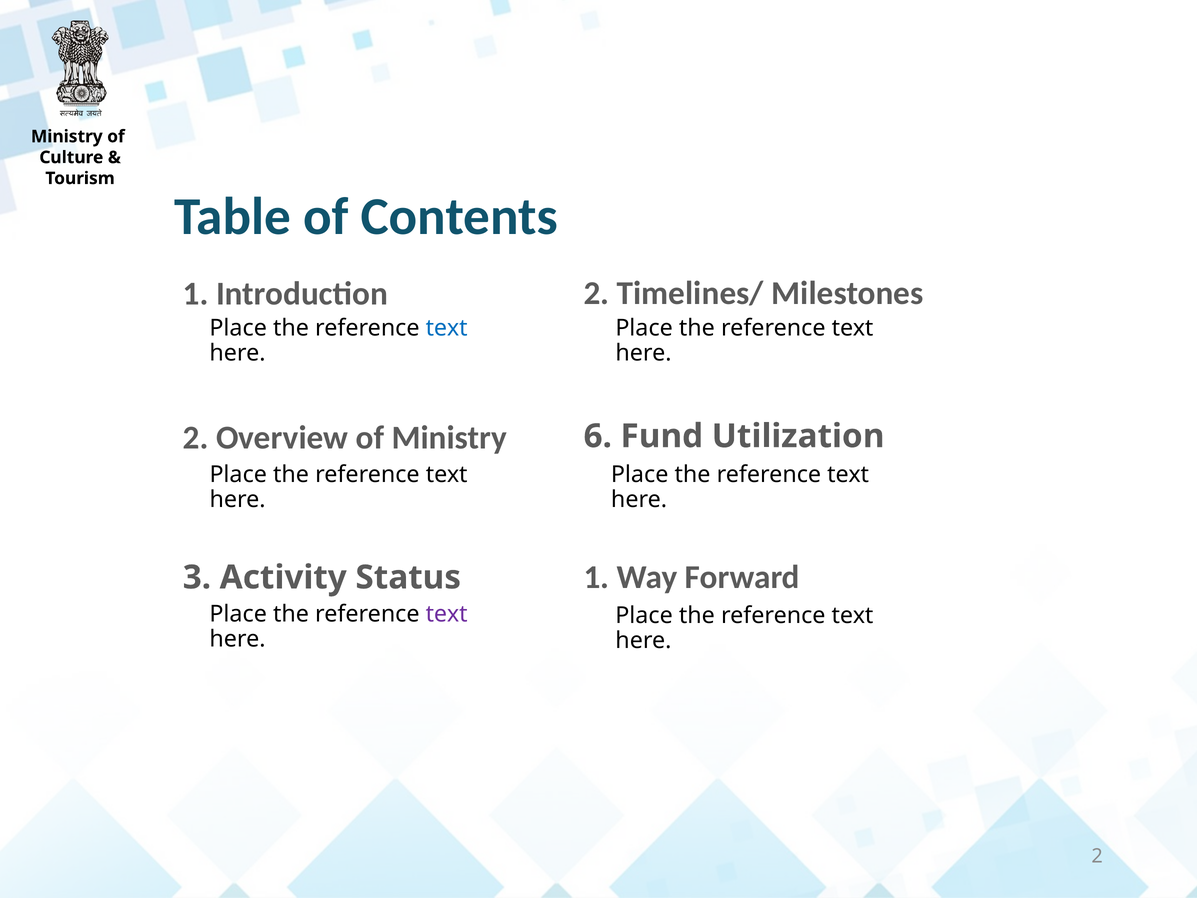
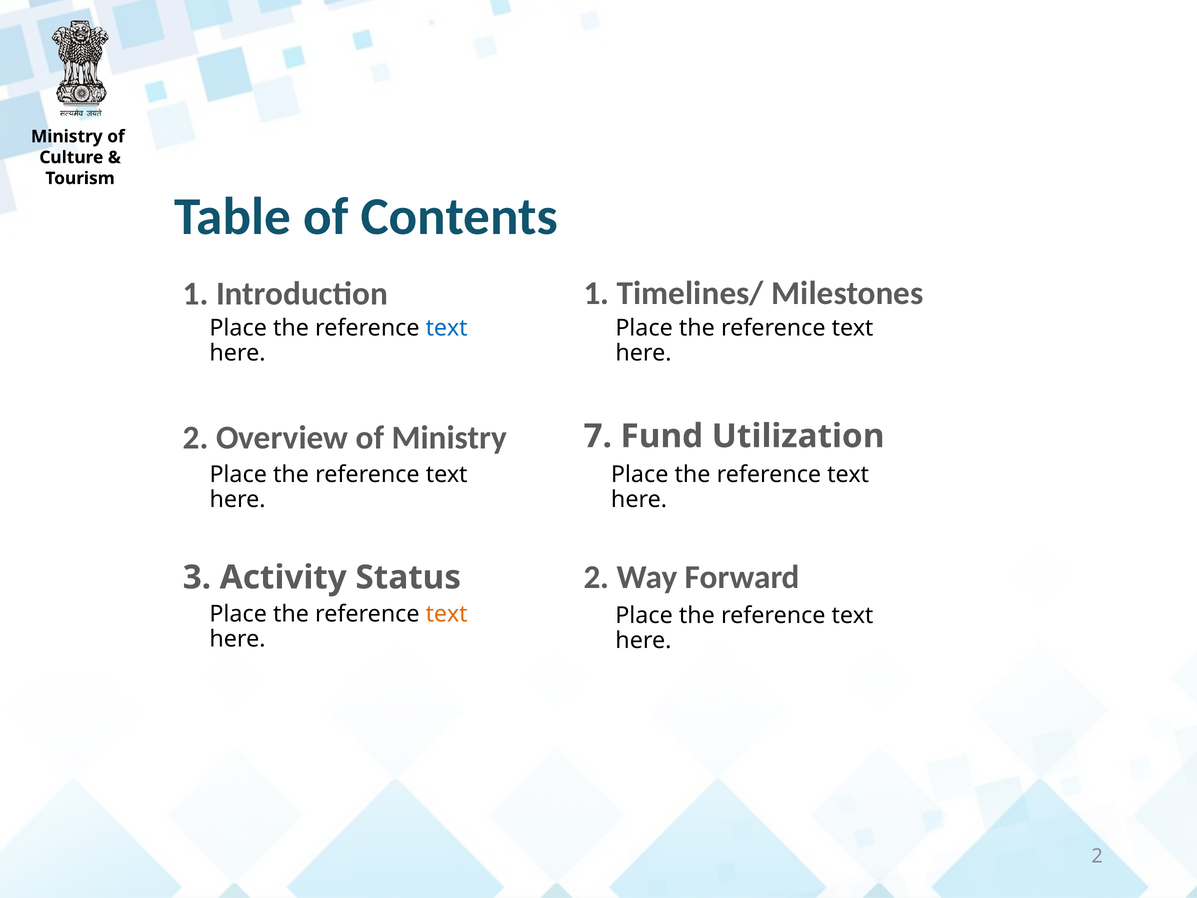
Introduction 2: 2 -> 1
6: 6 -> 7
Status 1: 1 -> 2
text at (447, 614) colour: purple -> orange
